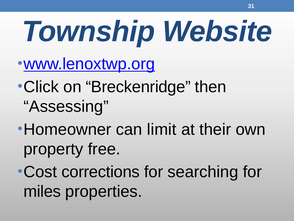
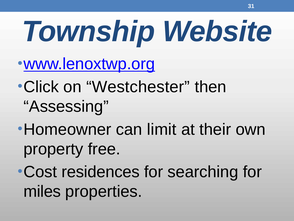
Breckenridge: Breckenridge -> Westchester
corrections: corrections -> residences
